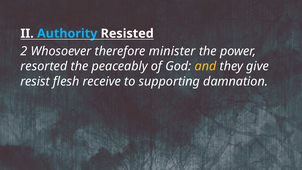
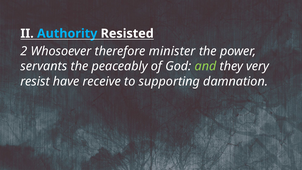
resorted: resorted -> servants
and colour: yellow -> light green
give: give -> very
flesh: flesh -> have
